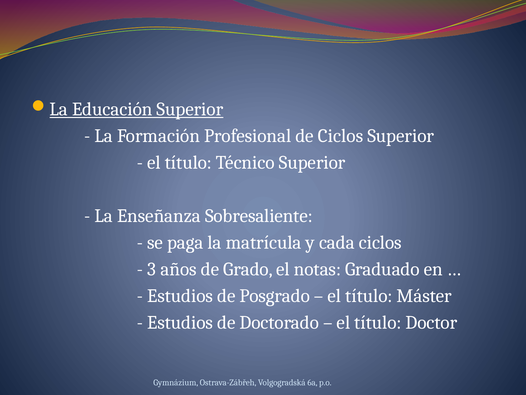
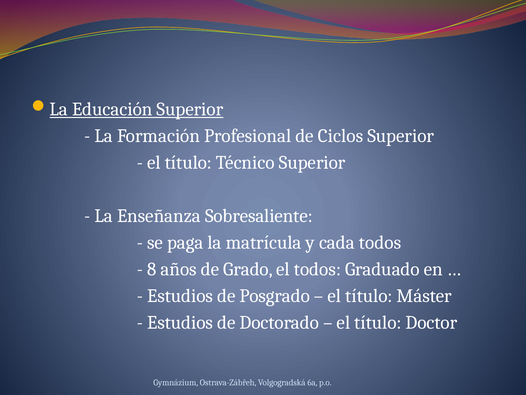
cada ciclos: ciclos -> todos
3: 3 -> 8
el notas: notas -> todos
